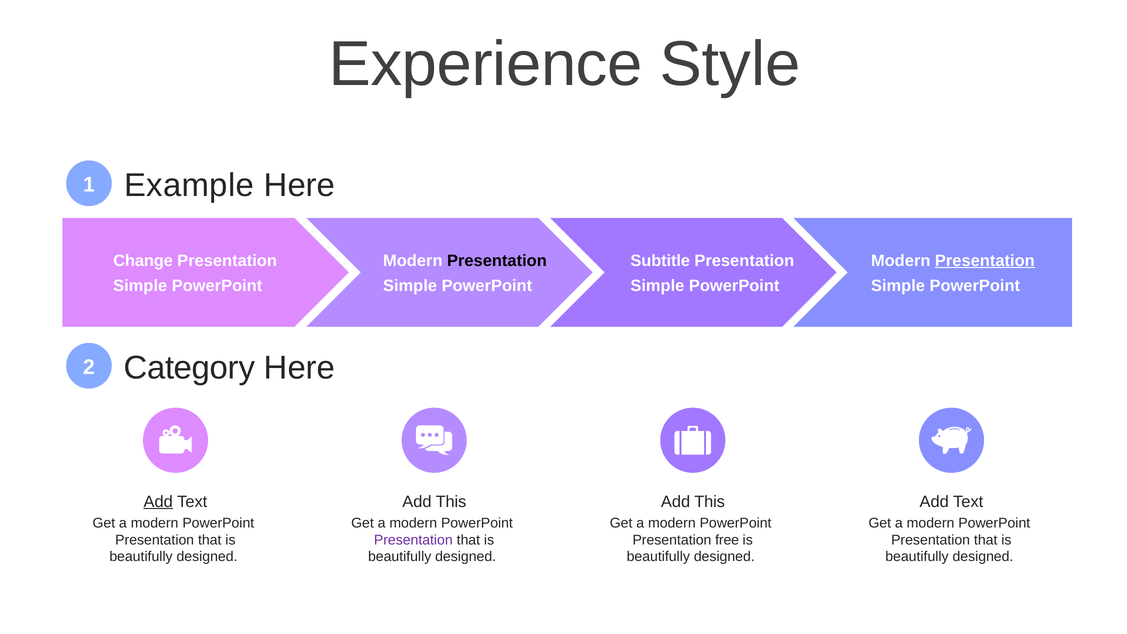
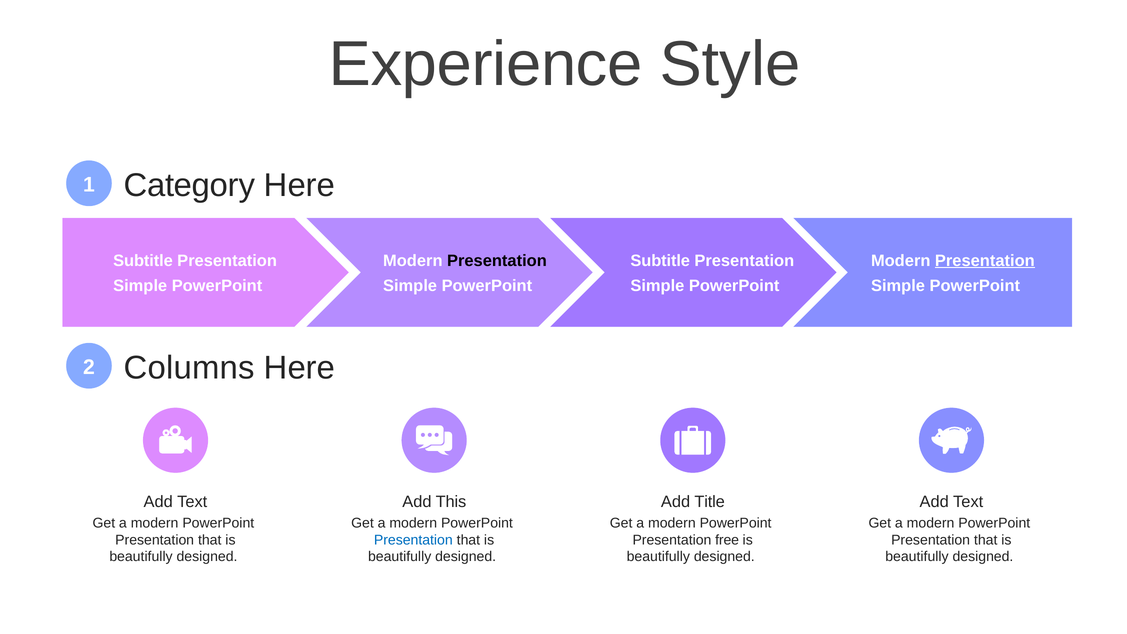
Example: Example -> Category
Change at (143, 261): Change -> Subtitle
Category: Category -> Columns
Add at (158, 502) underline: present -> none
This at (710, 502): This -> Title
Presentation at (413, 540) colour: purple -> blue
